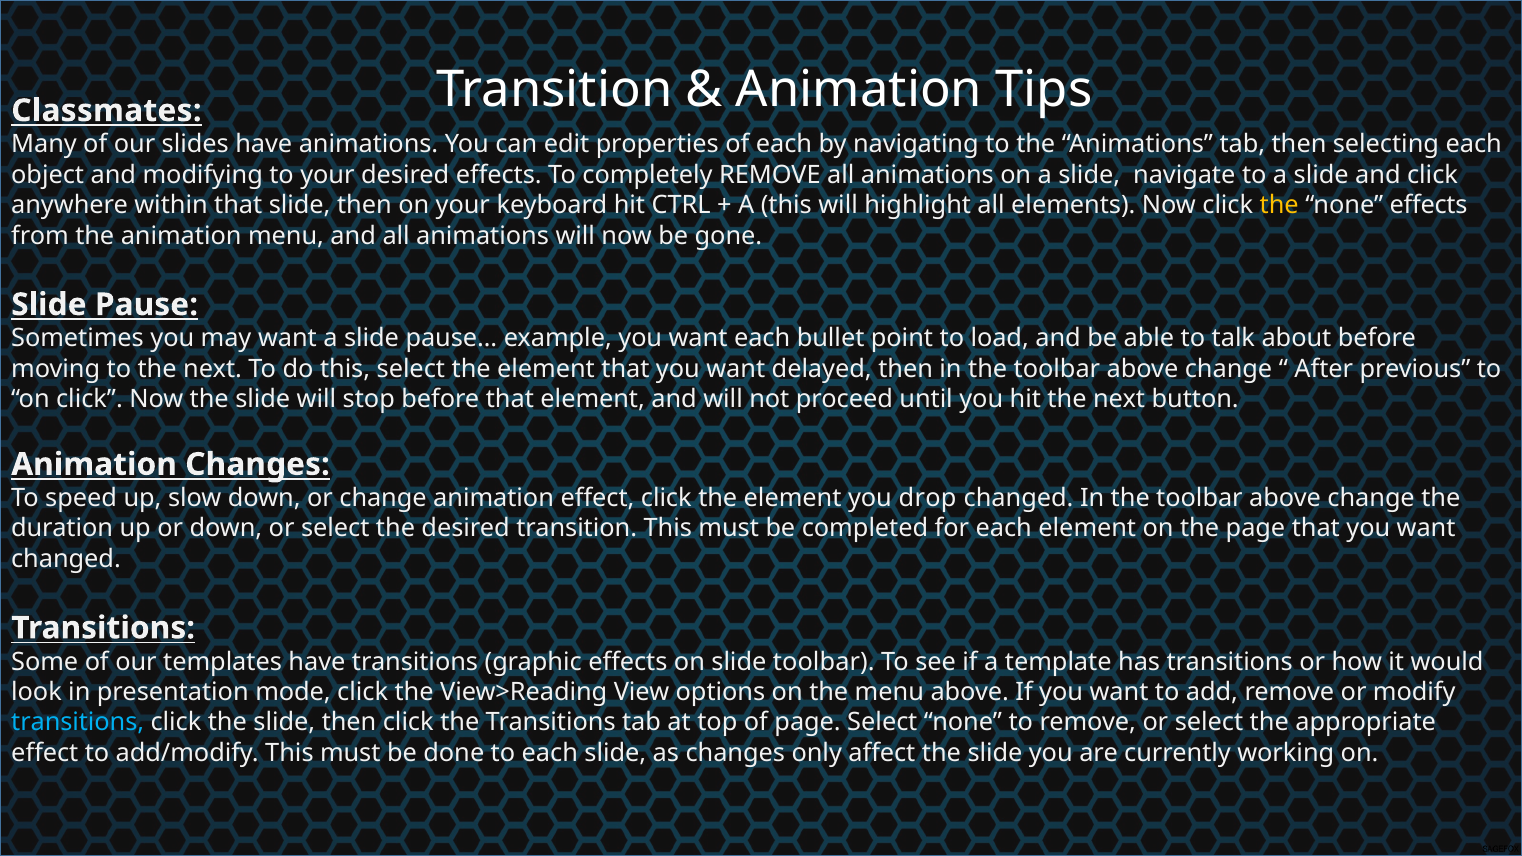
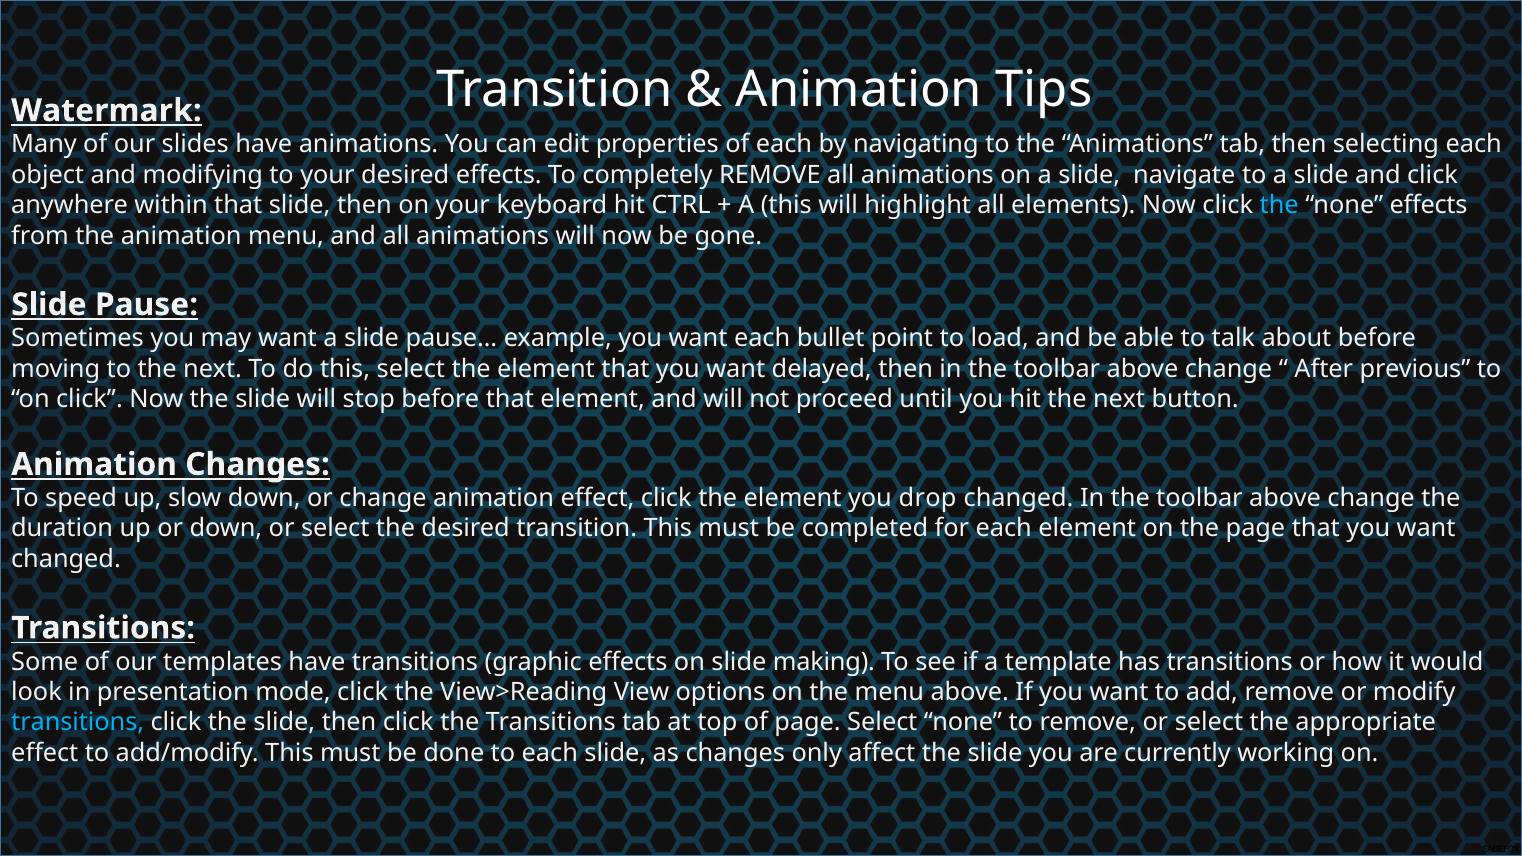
Classmates: Classmates -> Watermark
the at (1279, 205) colour: yellow -> light blue
slide toolbar: toolbar -> making
